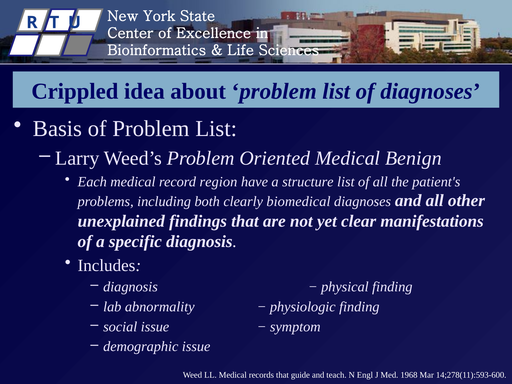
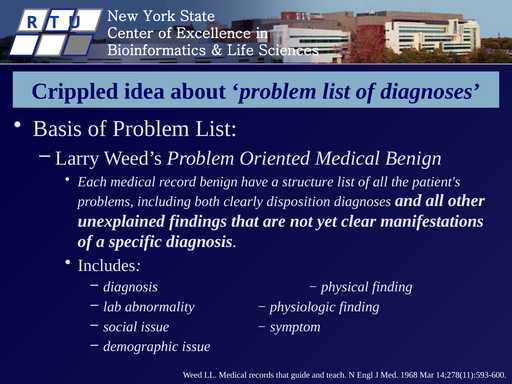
record region: region -> benign
biomedical: biomedical -> disposition
